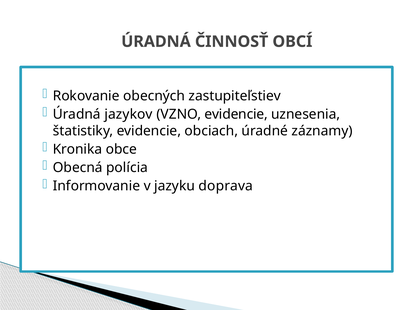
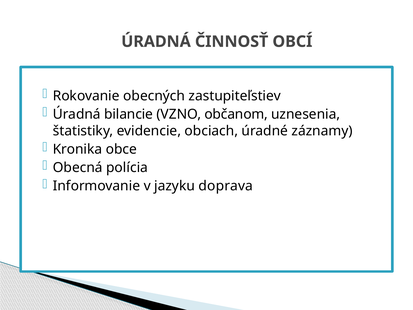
jazykov: jazykov -> bilancie
VZNO evidencie: evidencie -> občanom
